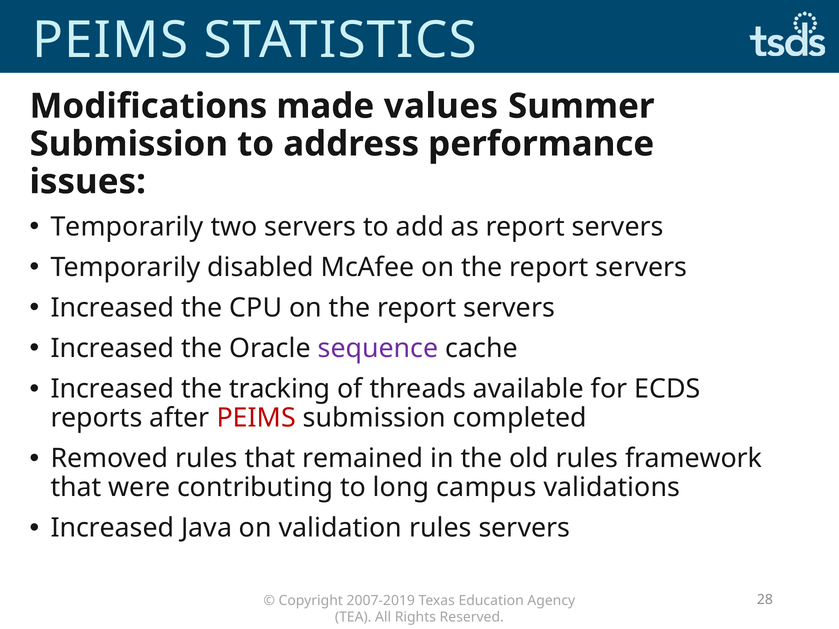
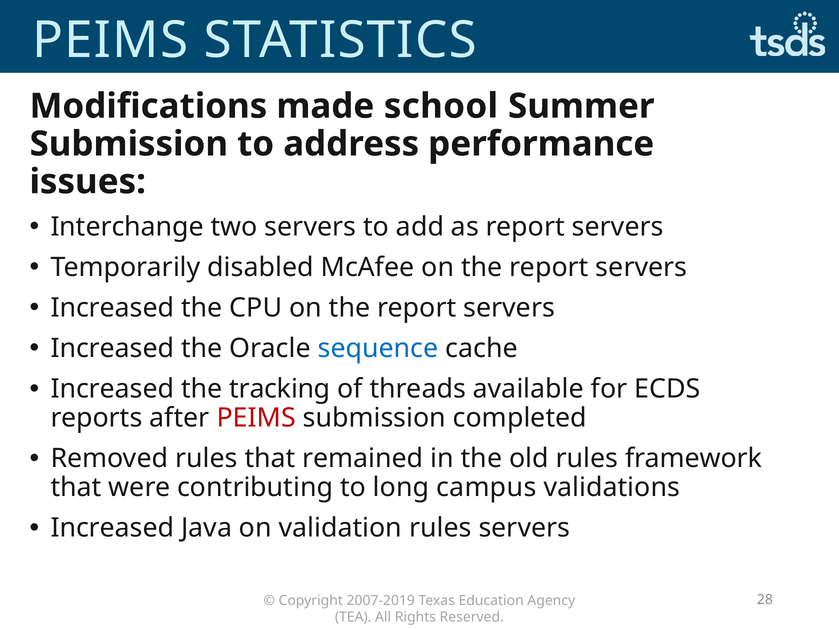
values: values -> school
Temporarily at (127, 227): Temporarily -> Interchange
sequence colour: purple -> blue
